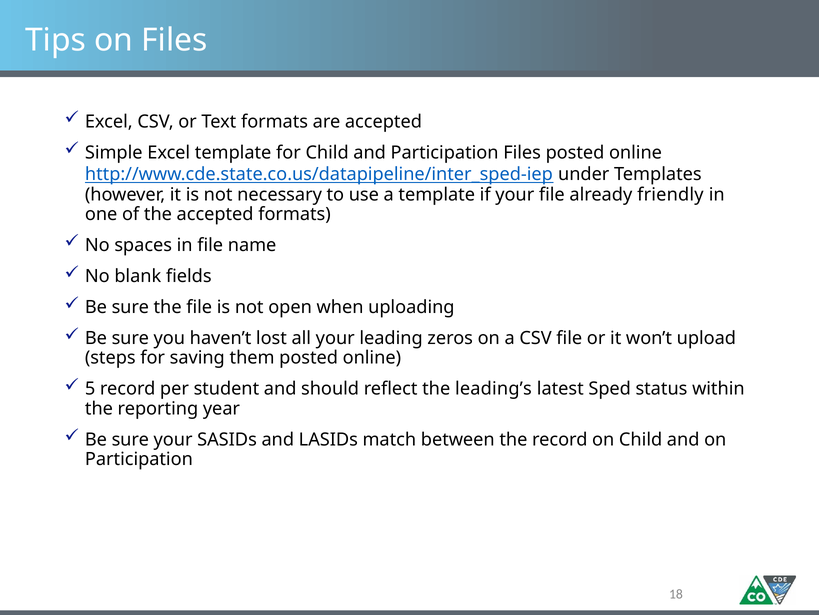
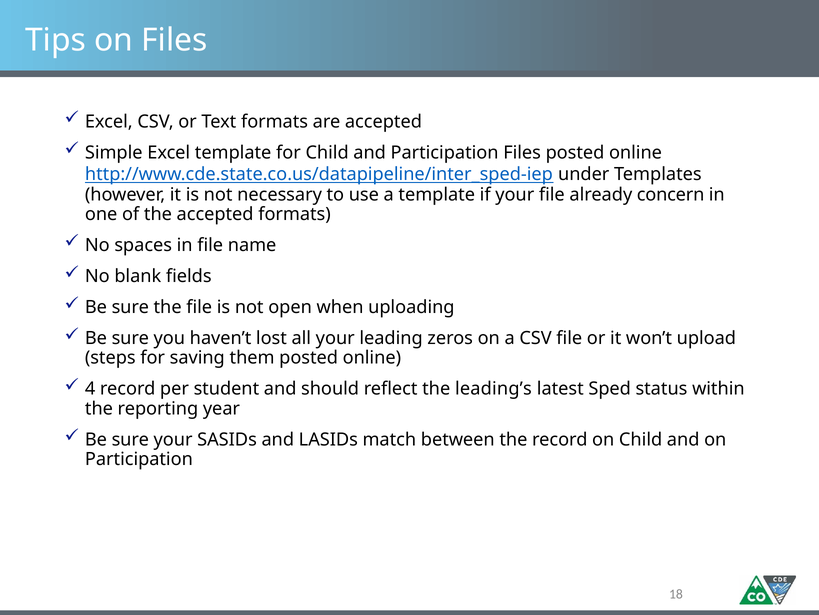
friendly: friendly -> concern
5: 5 -> 4
